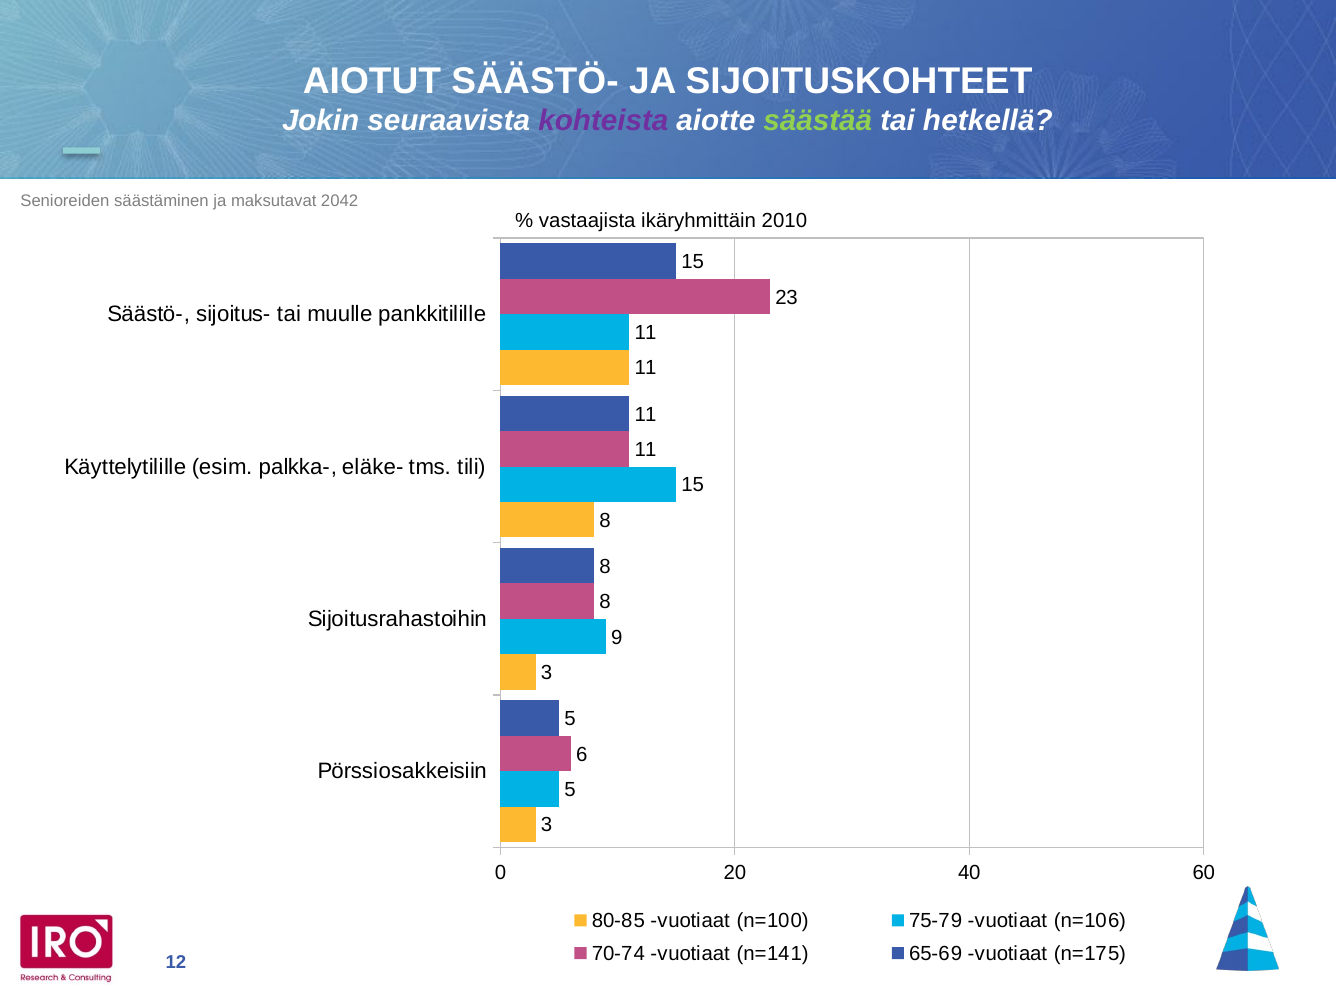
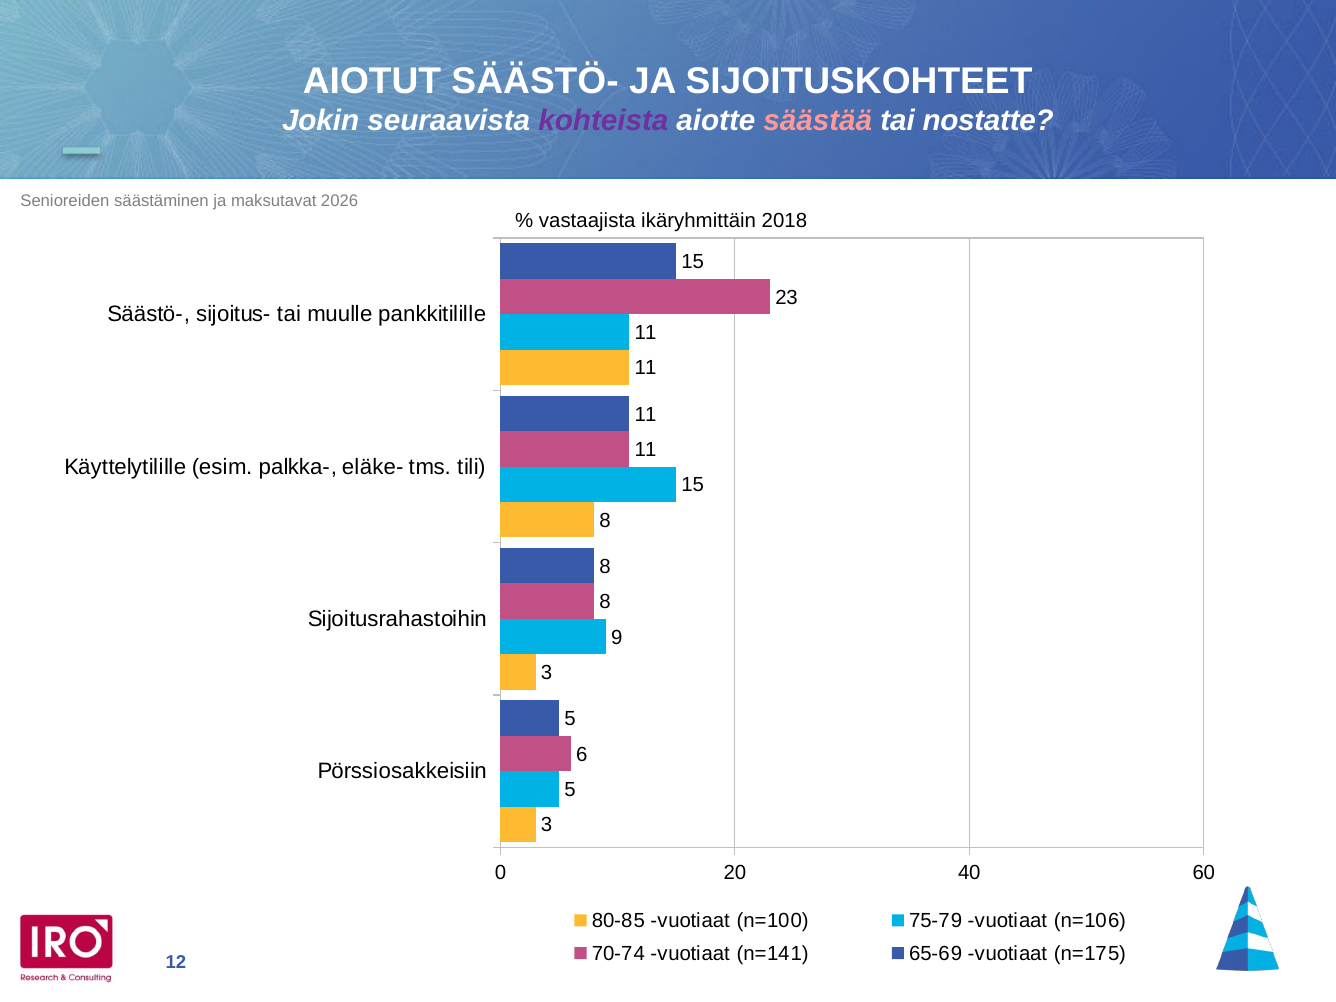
säästää colour: light green -> pink
hetkellä: hetkellä -> nostatte
2042: 2042 -> 2026
2010: 2010 -> 2018
